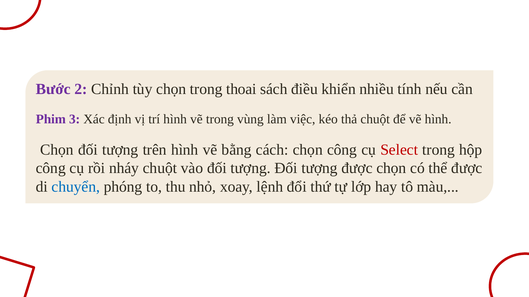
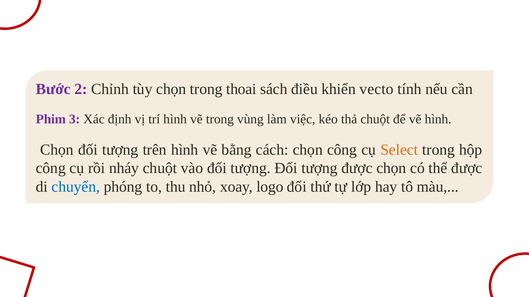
nhiều: nhiều -> vecto
Select colour: red -> orange
lệnh: lệnh -> logo
